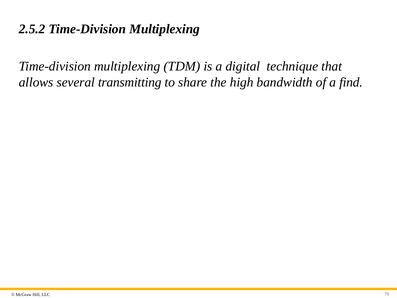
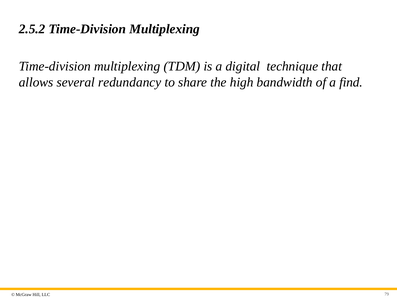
transmitting: transmitting -> redundancy
